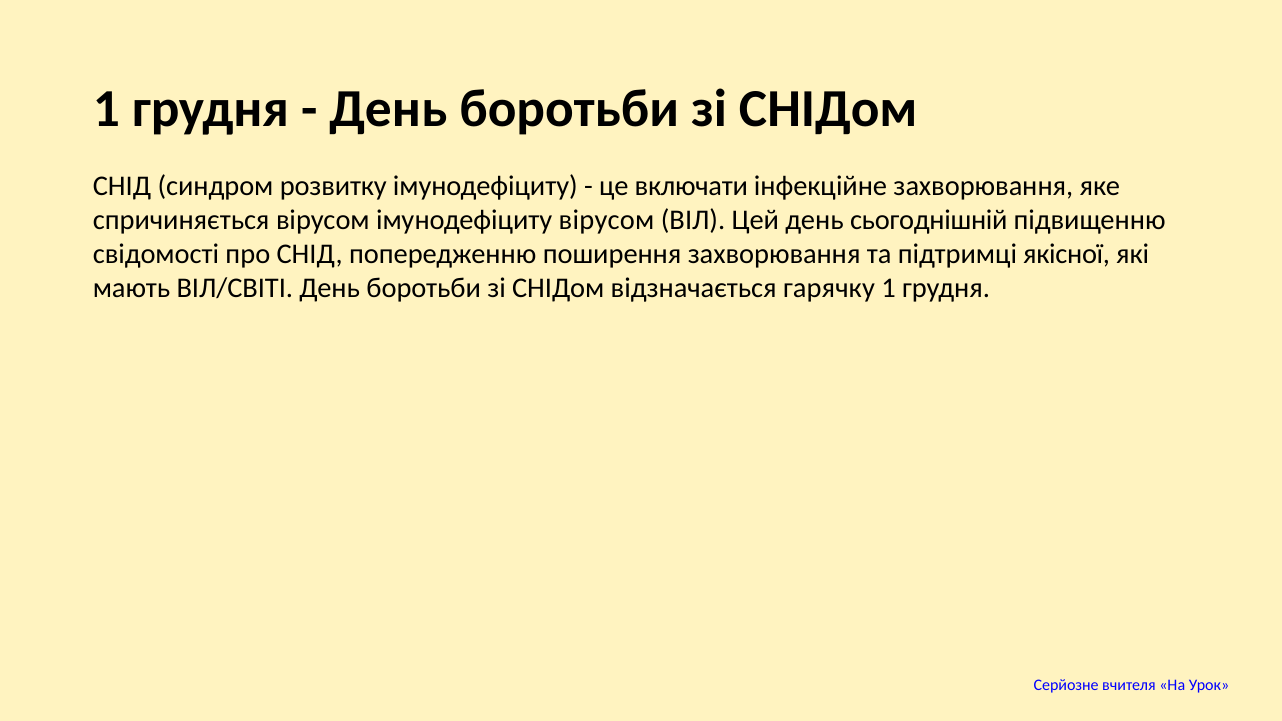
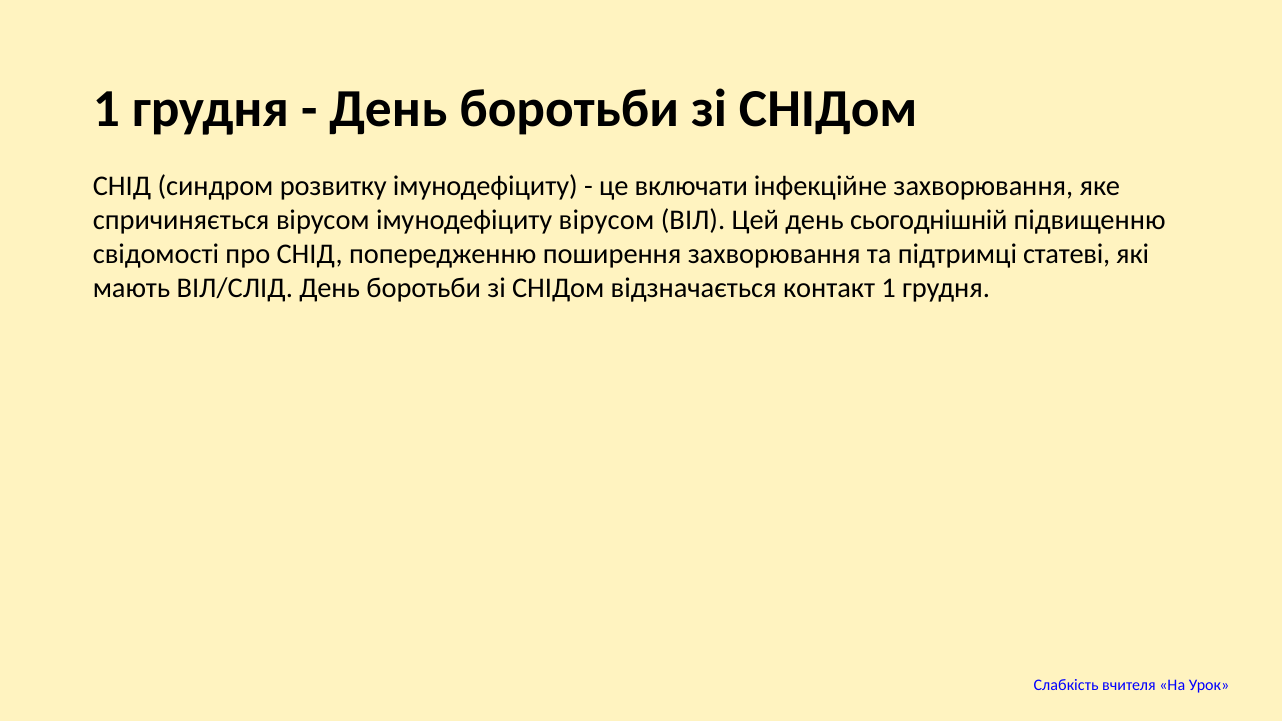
якісної: якісної -> статеві
ВІЛ/СВІТІ: ВІЛ/СВІТІ -> ВІЛ/СЛІД
гарячку: гарячку -> контакт
Серйозне: Серйозне -> Слабкість
